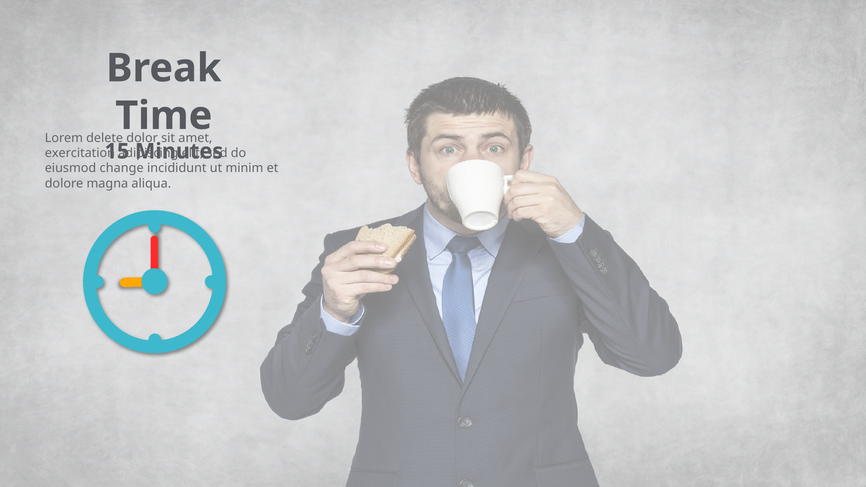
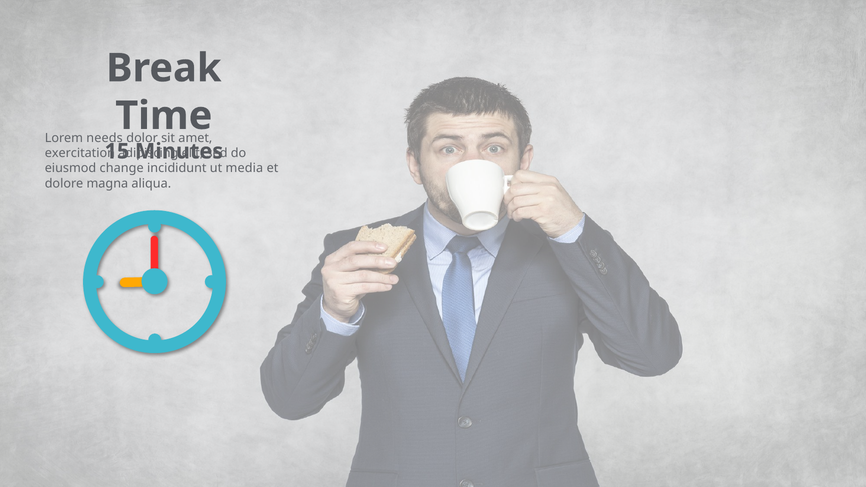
delete: delete -> needs
minim: minim -> media
